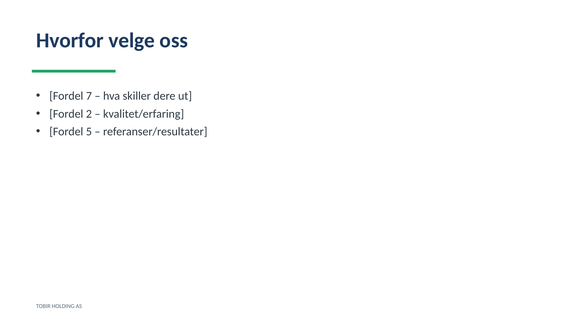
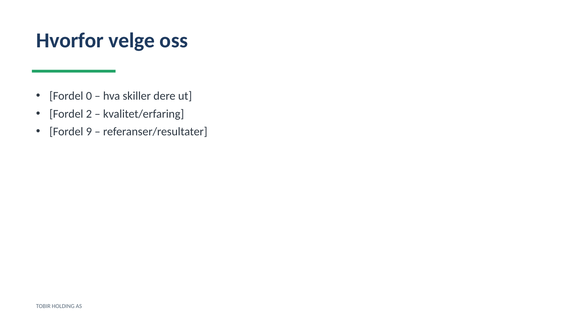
7: 7 -> 0
5: 5 -> 9
